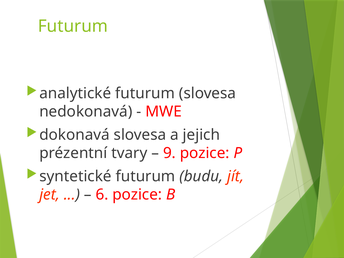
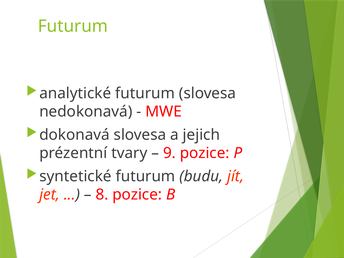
6: 6 -> 8
